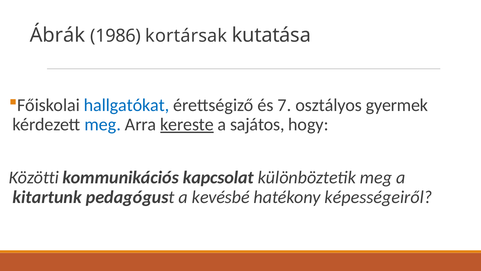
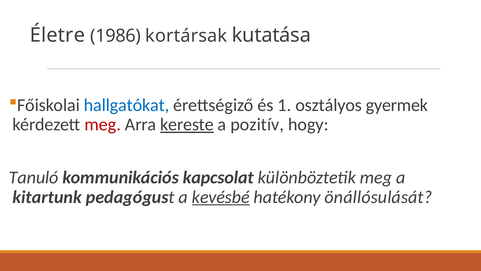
Ábrák: Ábrák -> Életre
7: 7 -> 1
meg at (103, 124) colour: blue -> red
sajátos: sajátos -> pozitív
Közötti: Közötti -> Tanuló
kevésbé underline: none -> present
képességeiről: képességeiről -> önállósulását
